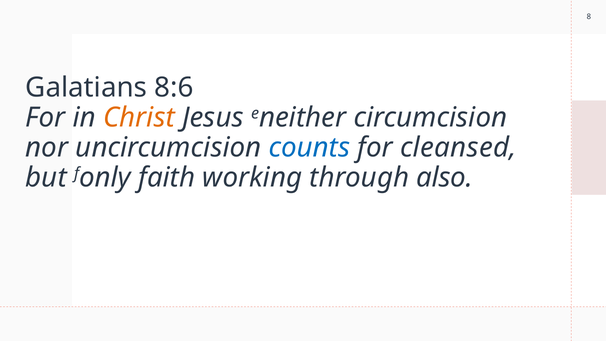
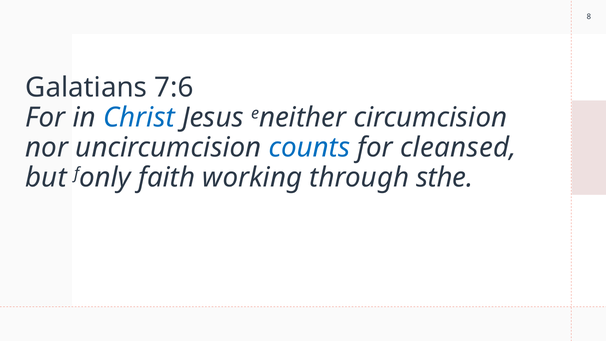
8:6: 8:6 -> 7:6
Christ colour: orange -> blue
also: also -> sthe
